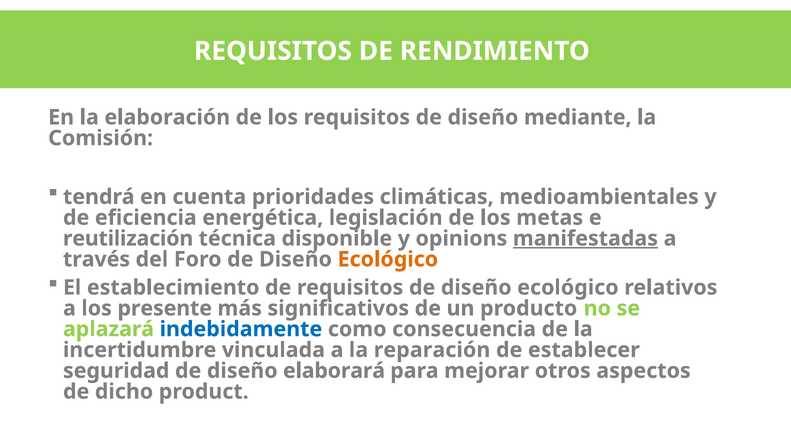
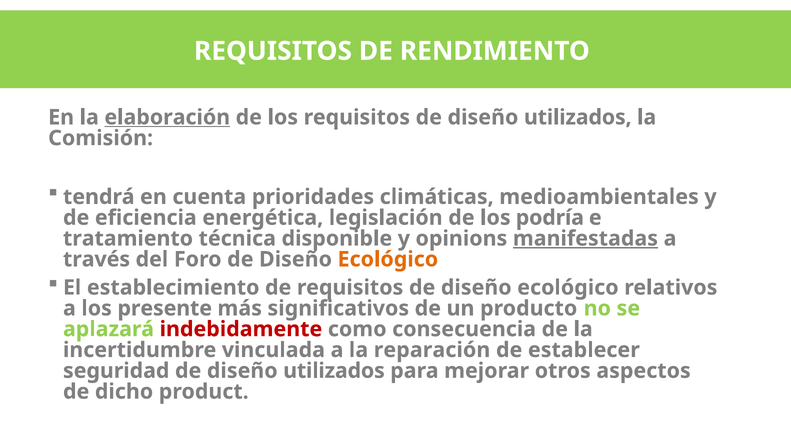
elaboración underline: none -> present
requisitos de diseño mediante: mediante -> utilizados
metas: metas -> podría
reutilización: reutilización -> tratamiento
indebidamente colour: blue -> red
elaborará at (334, 371): elaborará -> utilizados
